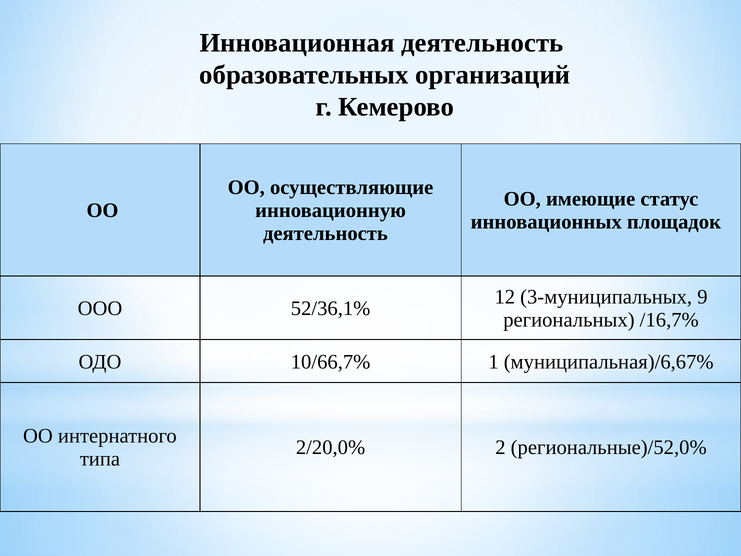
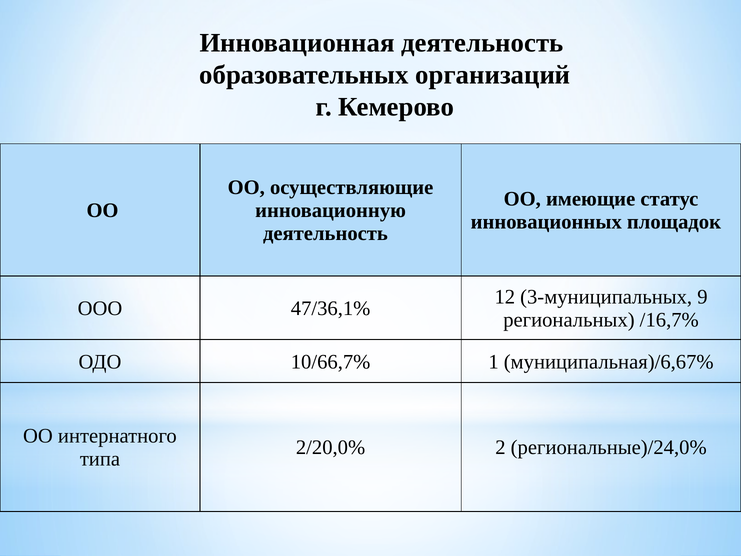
52/36,1%: 52/36,1% -> 47/36,1%
региональные)/52,0%: региональные)/52,0% -> региональные)/24,0%
